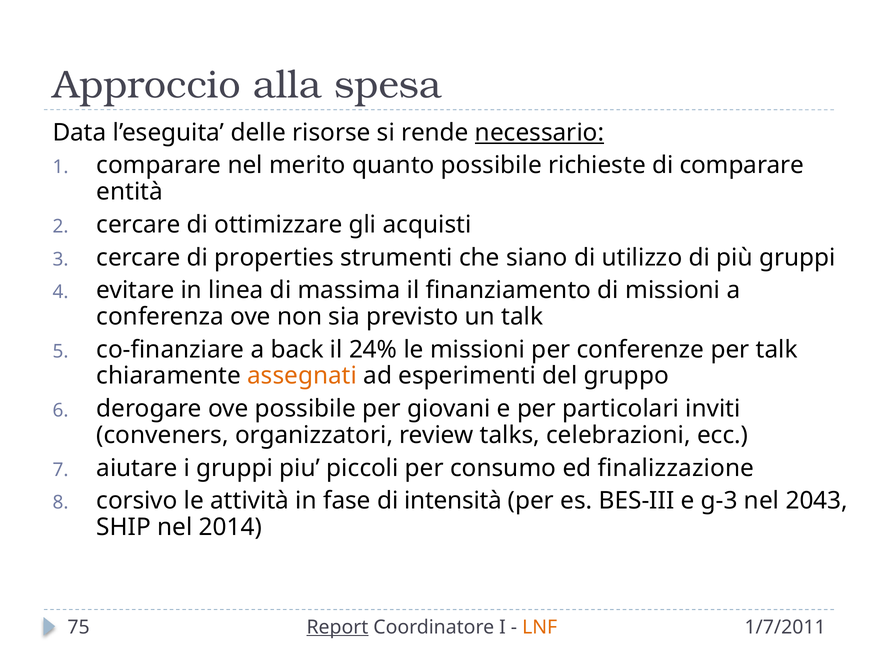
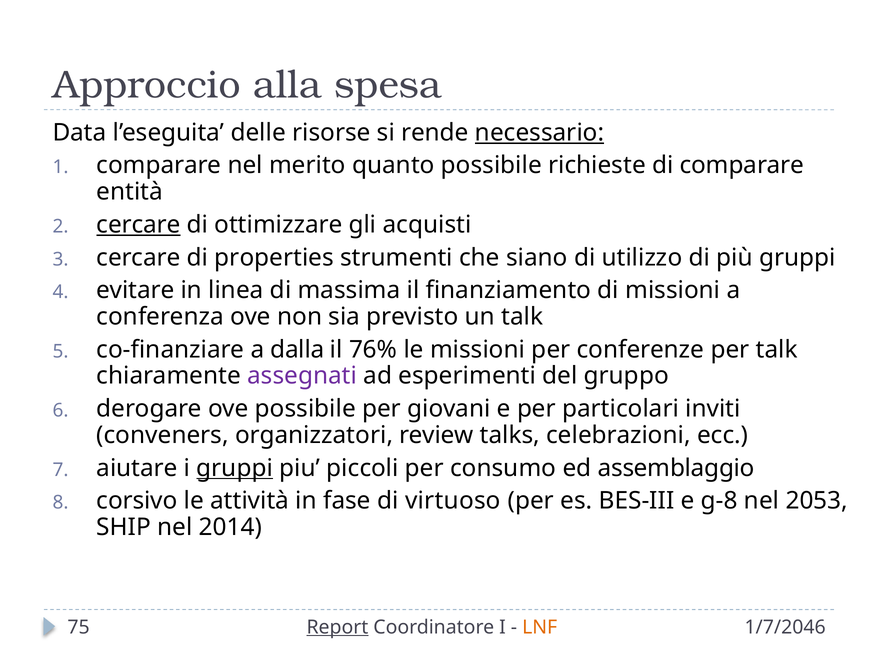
cercare at (138, 225) underline: none -> present
back: back -> dalla
24%: 24% -> 76%
assegnati colour: orange -> purple
gruppi at (235, 468) underline: none -> present
finalizzazione: finalizzazione -> assemblaggio
intensità: intensità -> virtuoso
g-3: g-3 -> g-8
2043: 2043 -> 2053
1/7/2011: 1/7/2011 -> 1/7/2046
